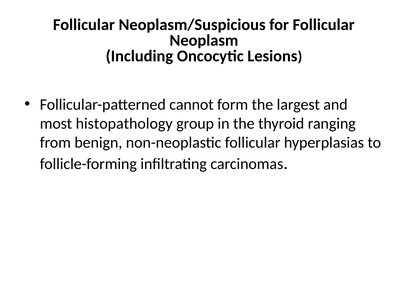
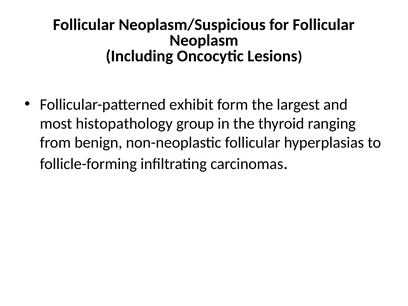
cannot: cannot -> exhibit
